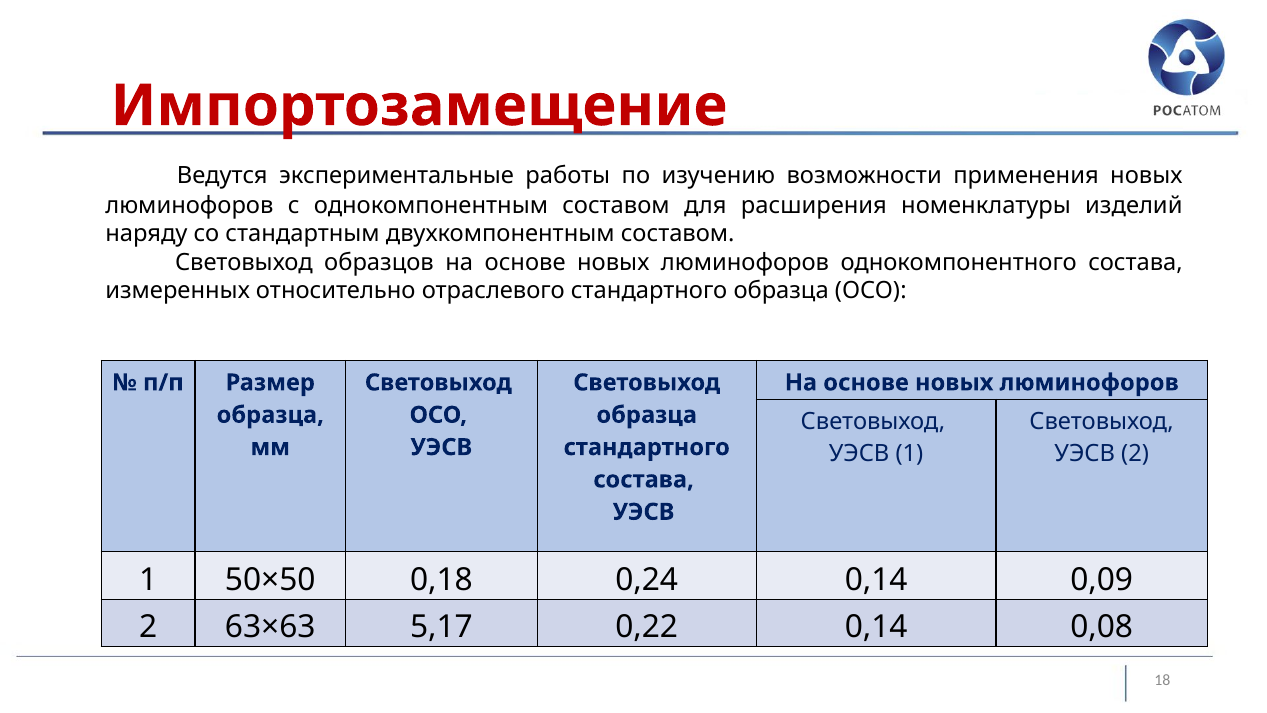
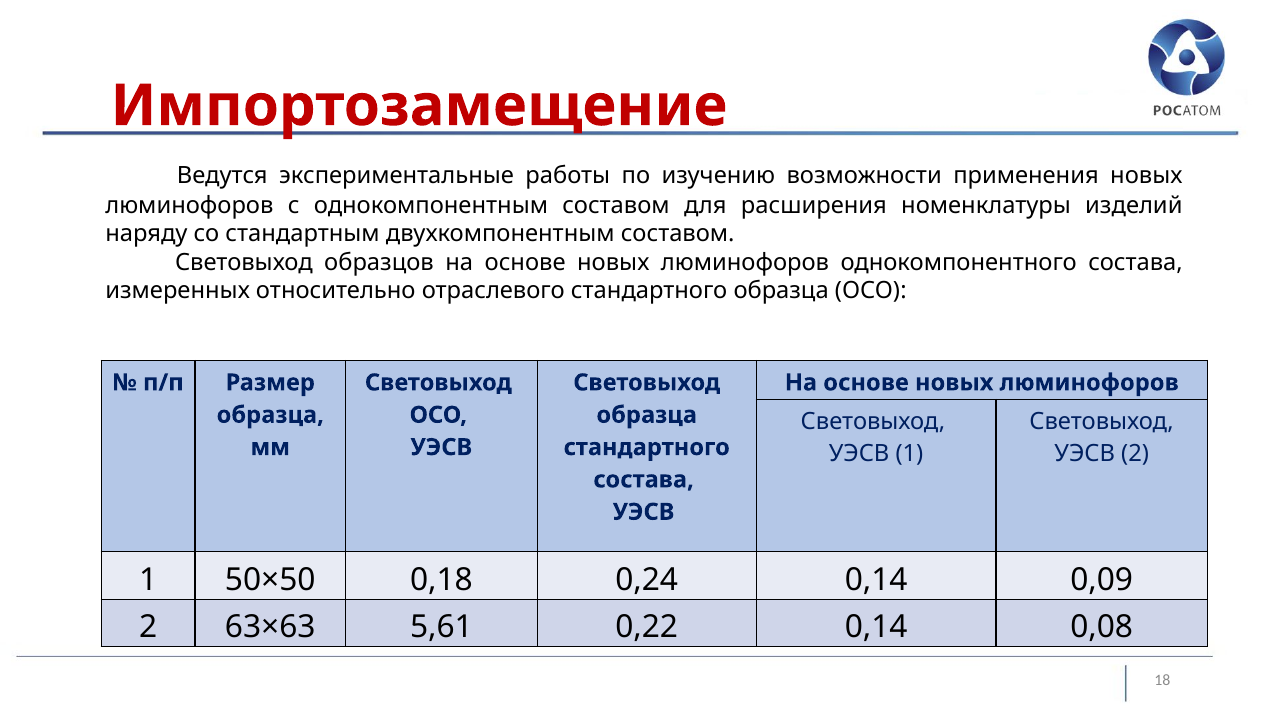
5,17: 5,17 -> 5,61
